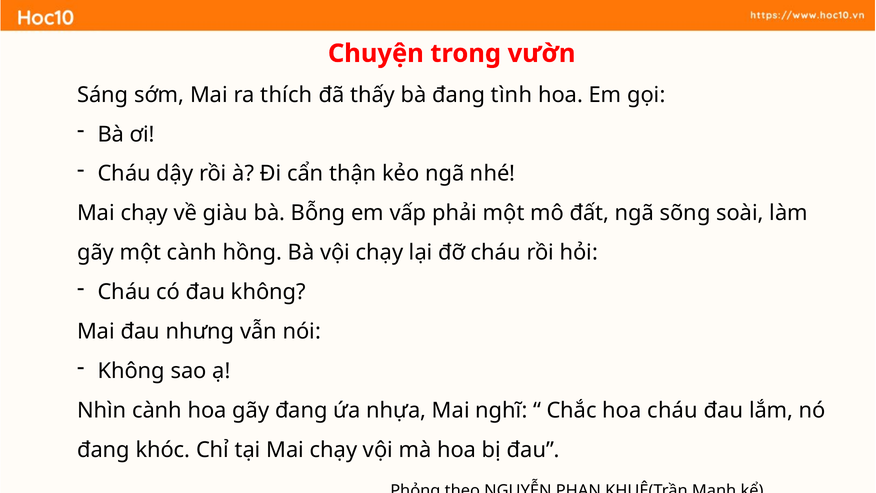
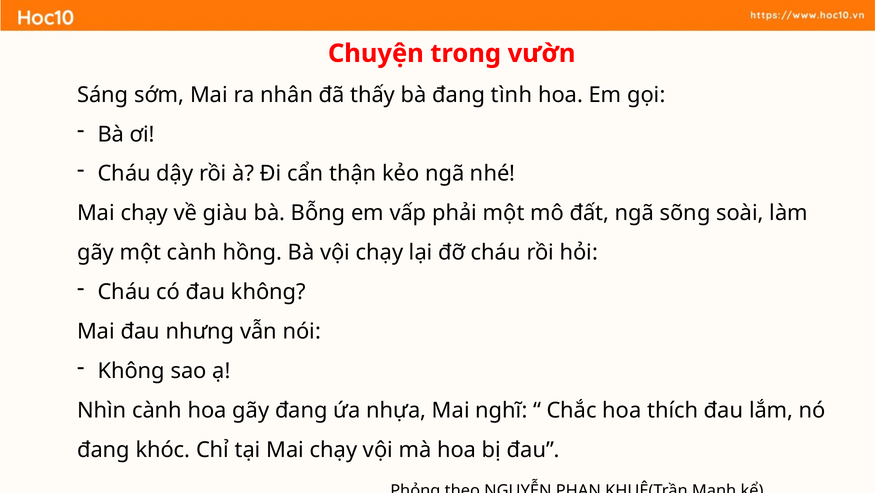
thích: thích -> nhân
hoa cháu: cháu -> thích
